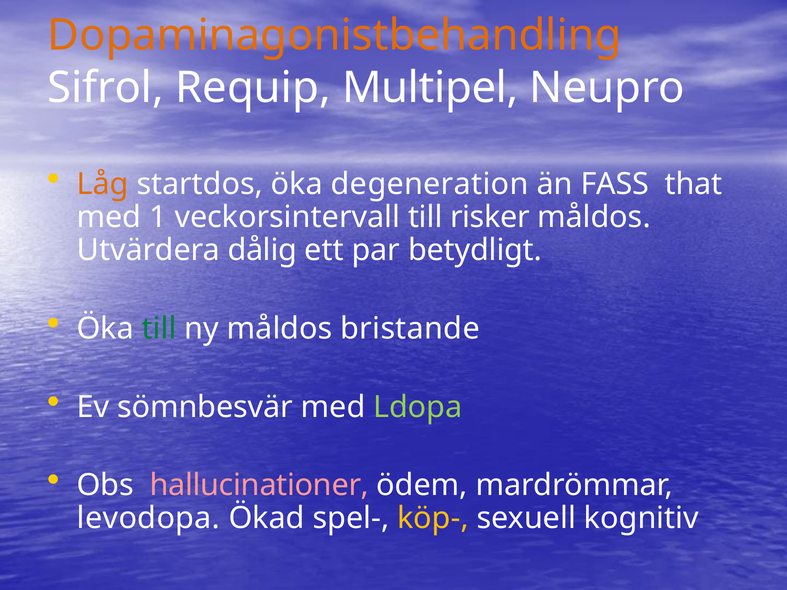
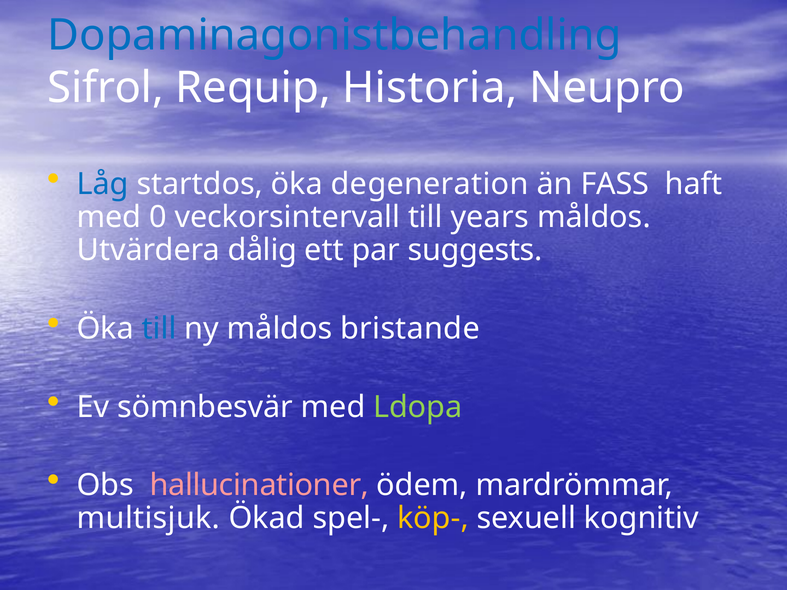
Dopaminagonistbehandling colour: orange -> blue
Multipel: Multipel -> Historia
Låg colour: orange -> blue
that: that -> haft
1: 1 -> 0
risker: risker -> years
betydligt: betydligt -> suggests
till at (159, 329) colour: green -> blue
levodopa: levodopa -> multisjuk
